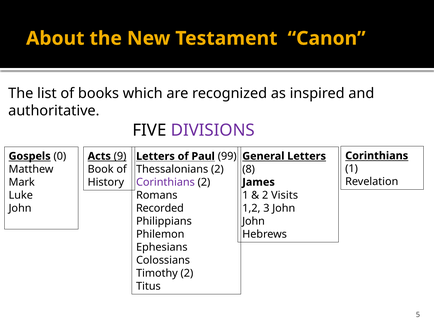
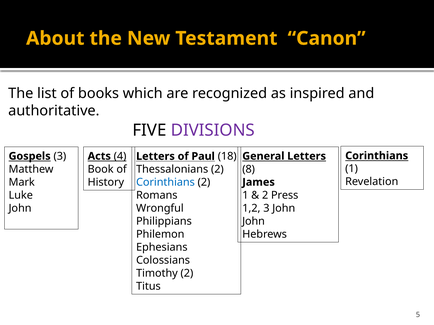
Gospels 0: 0 -> 3
9: 9 -> 4
99: 99 -> 18
Corinthians at (165, 183) colour: purple -> blue
Visits: Visits -> Press
Recorded: Recorded -> Wrongful
